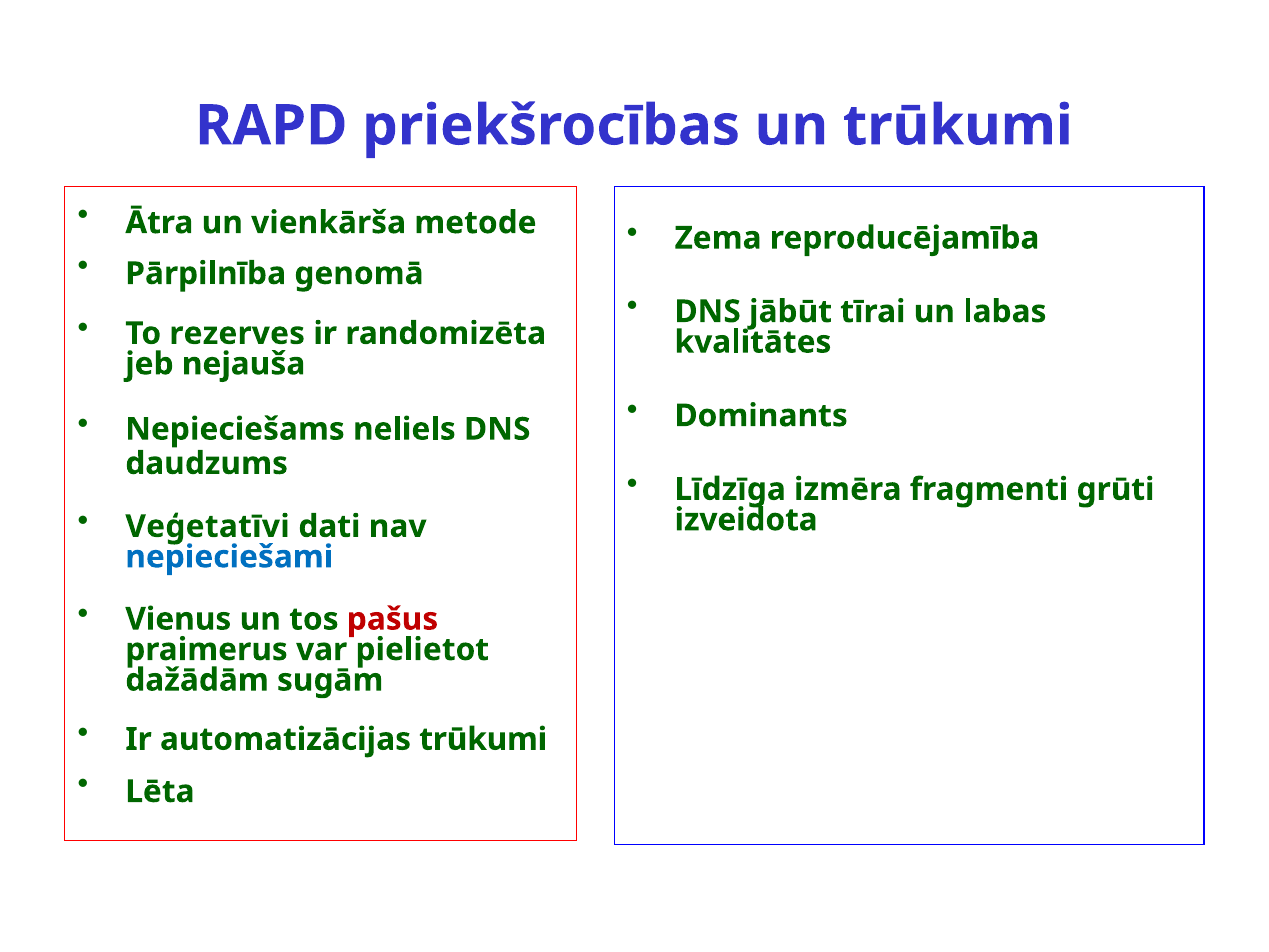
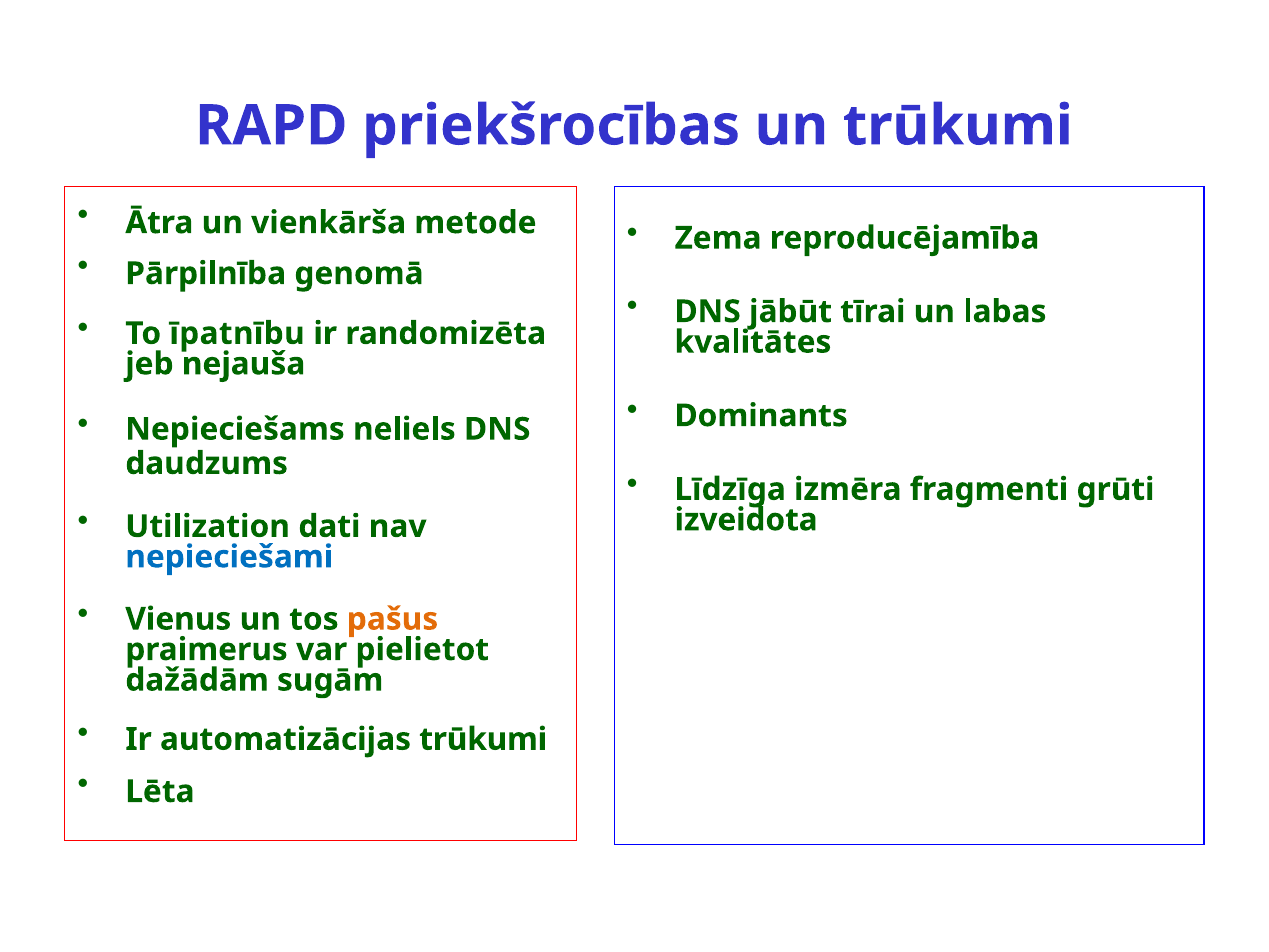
rezerves: rezerves -> īpatnību
Veģetatīvi: Veģetatīvi -> Utilization
pašus colour: red -> orange
